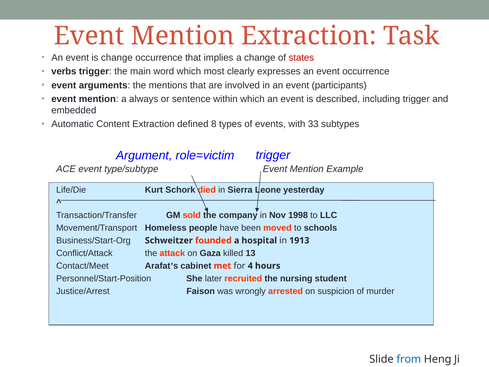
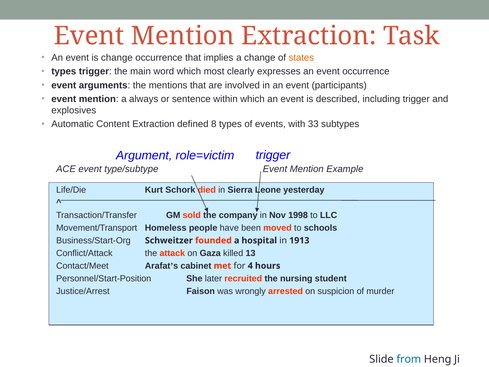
states colour: red -> orange
verbs at (64, 71): verbs -> types
embedded: embedded -> explosives
